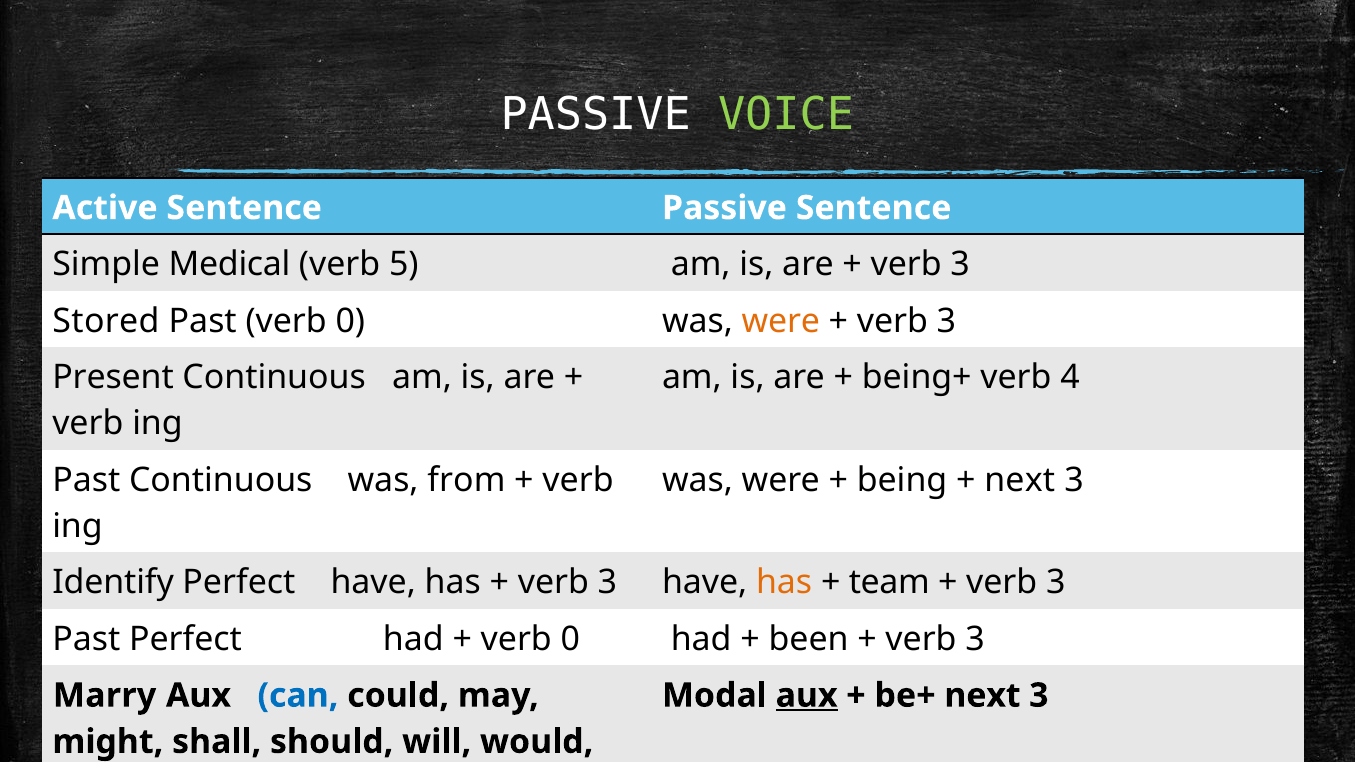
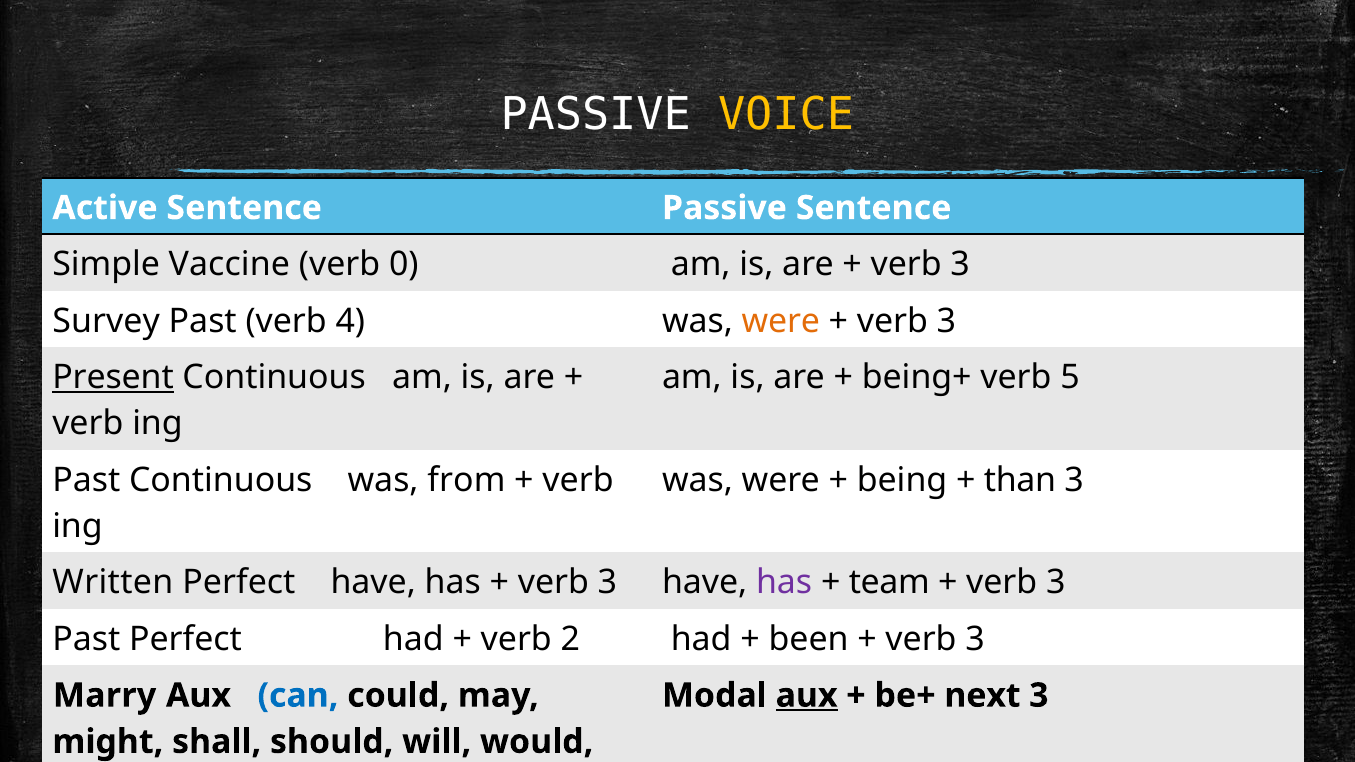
VOICE colour: light green -> yellow
Medical: Medical -> Vaccine
5: 5 -> 0
Stored: Stored -> Survey
Past verb 0: 0 -> 4
Present underline: none -> present
4: 4 -> 5
next at (1020, 480): next -> than
Identify: Identify -> Written
has at (784, 583) colour: orange -> purple
0 at (570, 639): 0 -> 2
